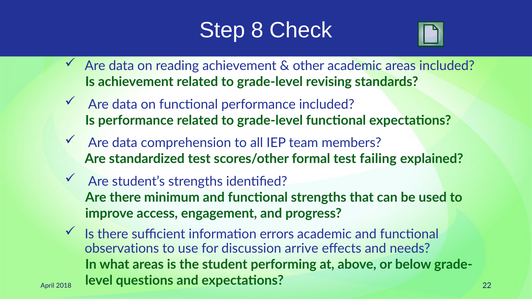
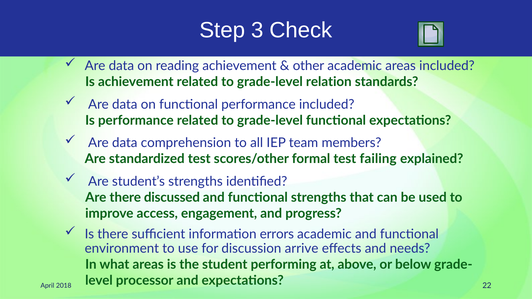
8: 8 -> 3
revising: revising -> relation
minimum: minimum -> discussed
observations: observations -> environment
questions: questions -> processor
